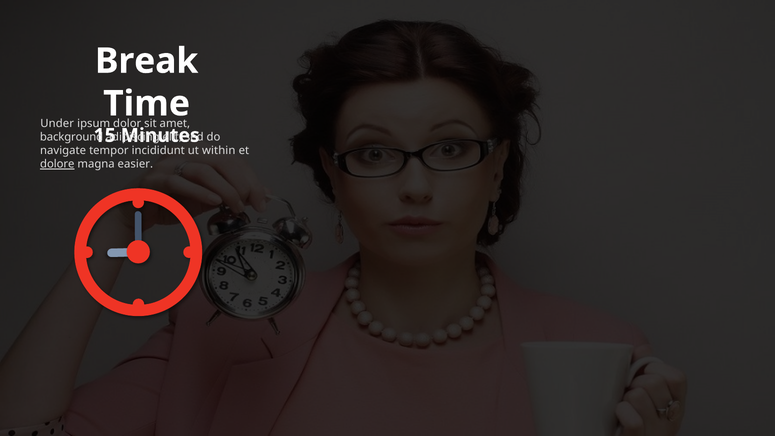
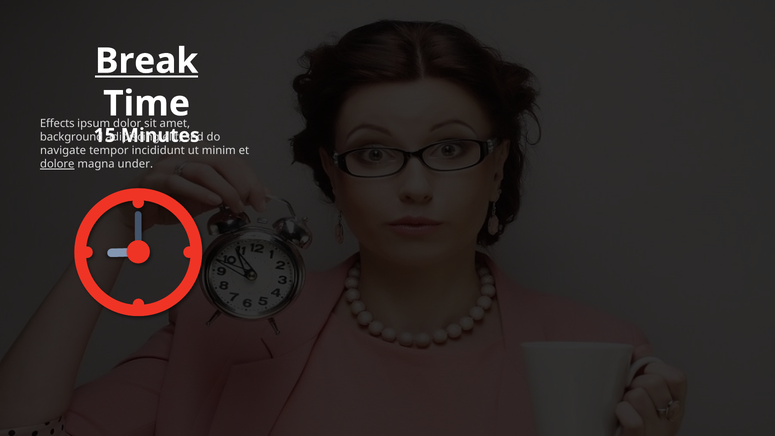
Break underline: none -> present
Under: Under -> Effects
within: within -> minim
easier: easier -> under
